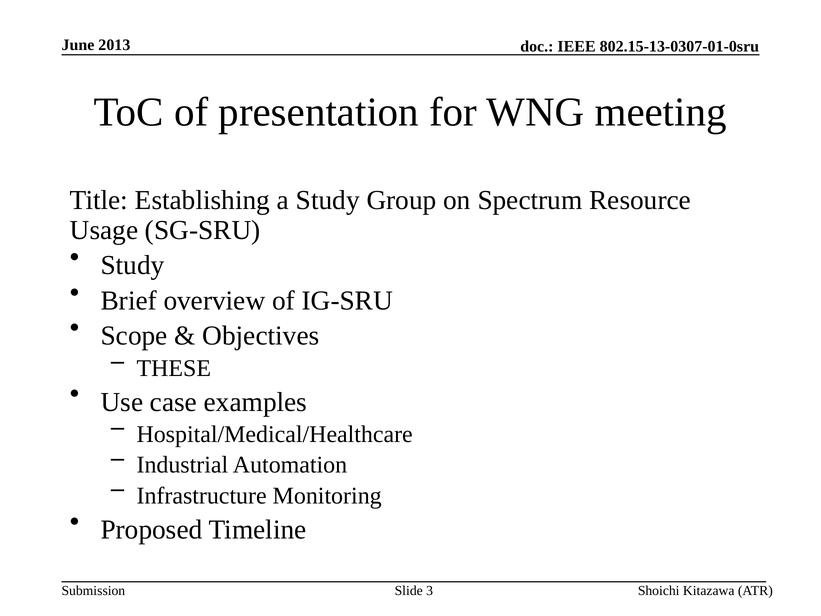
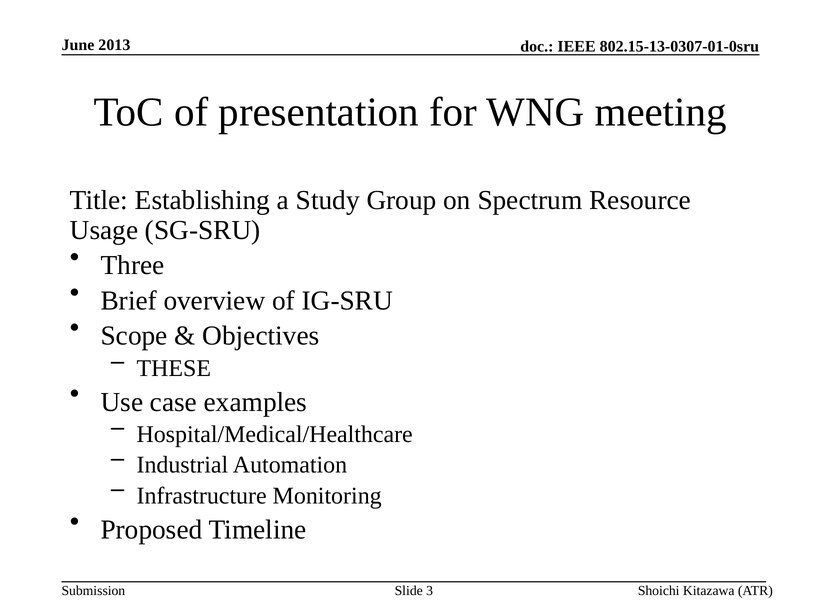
Study at (133, 265): Study -> Three
